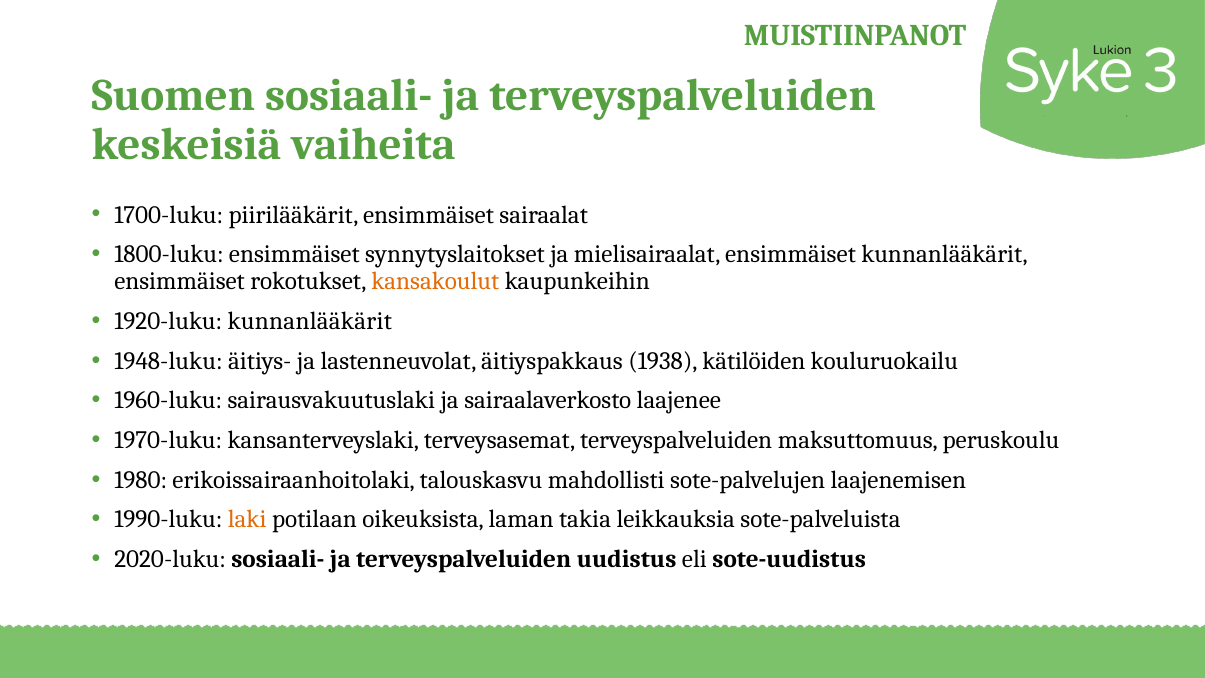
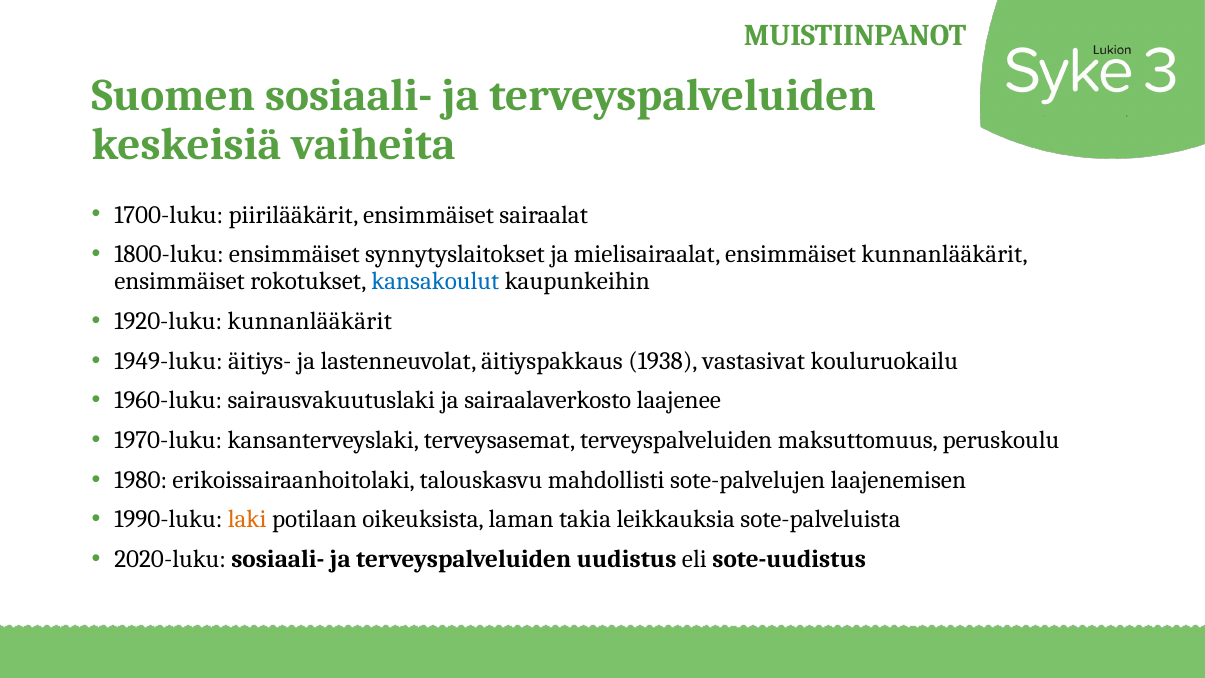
kansakoulut colour: orange -> blue
1948-luku: 1948-luku -> 1949-luku
kätilöiden: kätilöiden -> vastasivat
